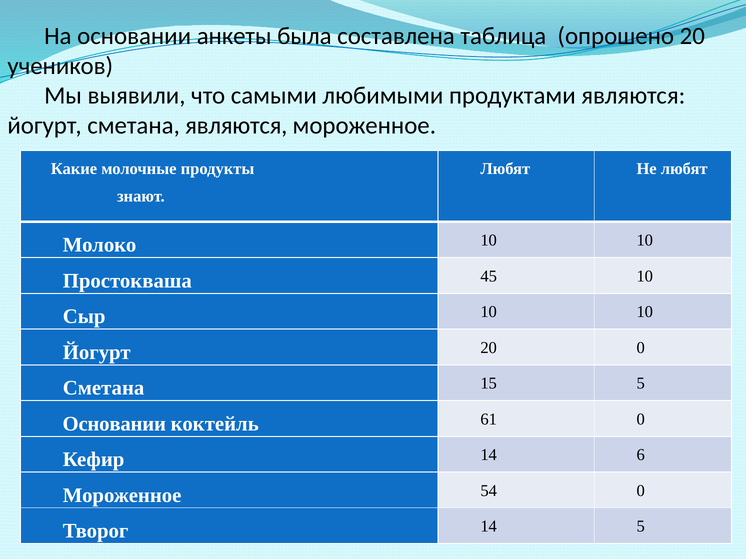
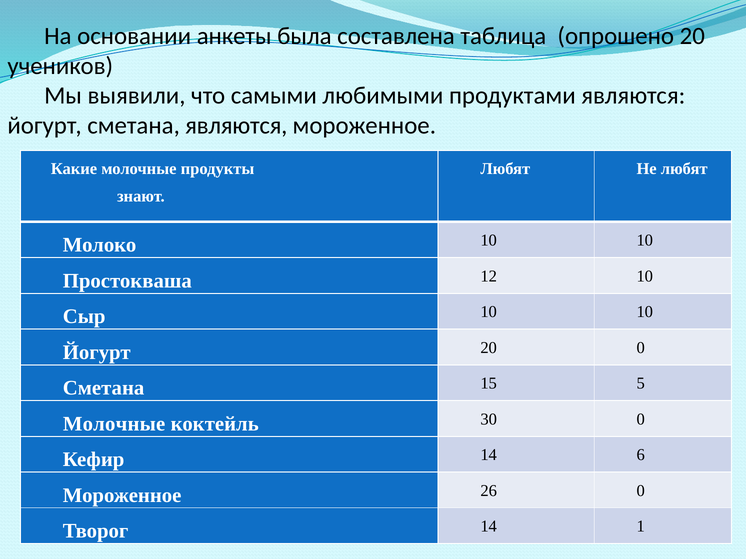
45: 45 -> 12
Основании at (114, 424): Основании -> Молочные
61: 61 -> 30
54: 54 -> 26
14 5: 5 -> 1
